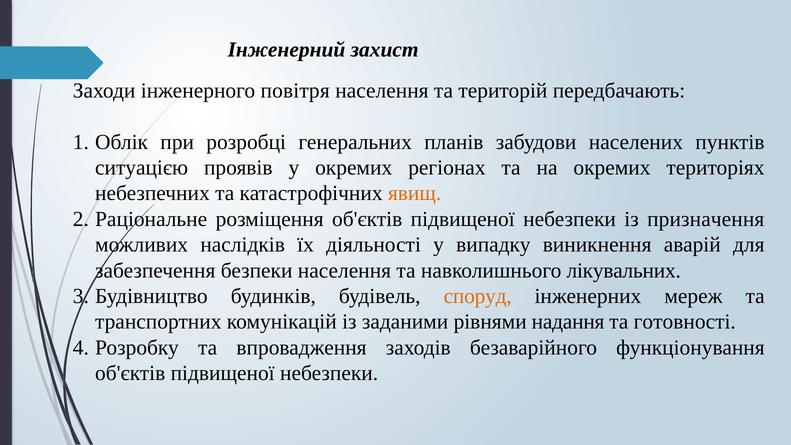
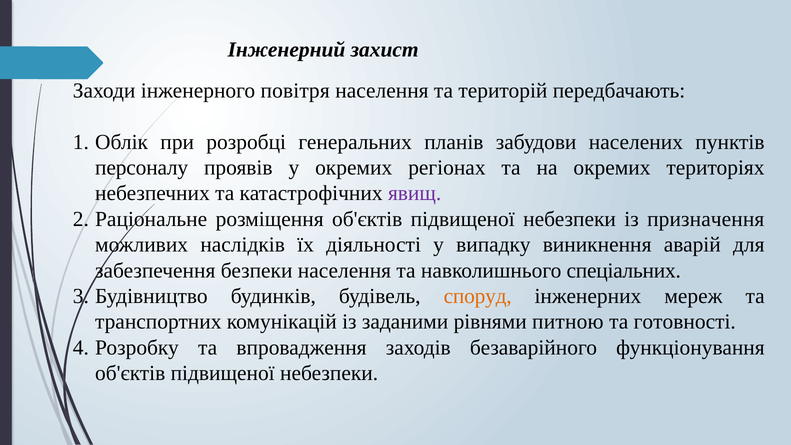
ситуацією: ситуацією -> персоналу
явищ colour: orange -> purple
лікувальних: лікувальних -> спеціальних
надання: надання -> питною
